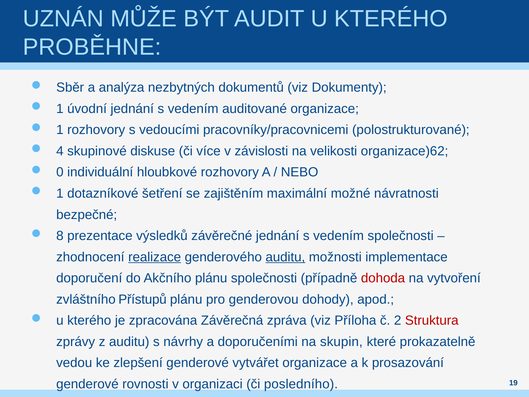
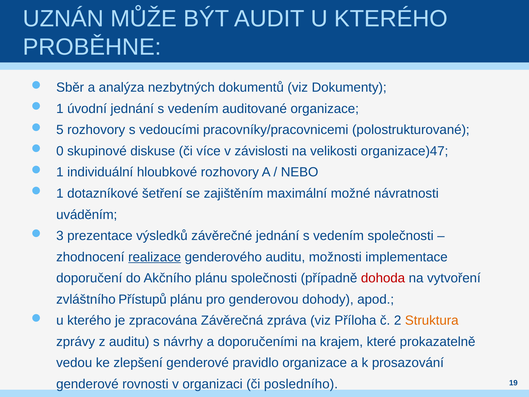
1 at (60, 130): 1 -> 5
4: 4 -> 0
organizace)62: organizace)62 -> organizace)47
0 at (60, 172): 0 -> 1
bezpečné: bezpečné -> uváděním
8: 8 -> 3
auditu at (285, 257) underline: present -> none
Struktura colour: red -> orange
skupin: skupin -> krajem
vytvářet: vytvářet -> pravidlo
